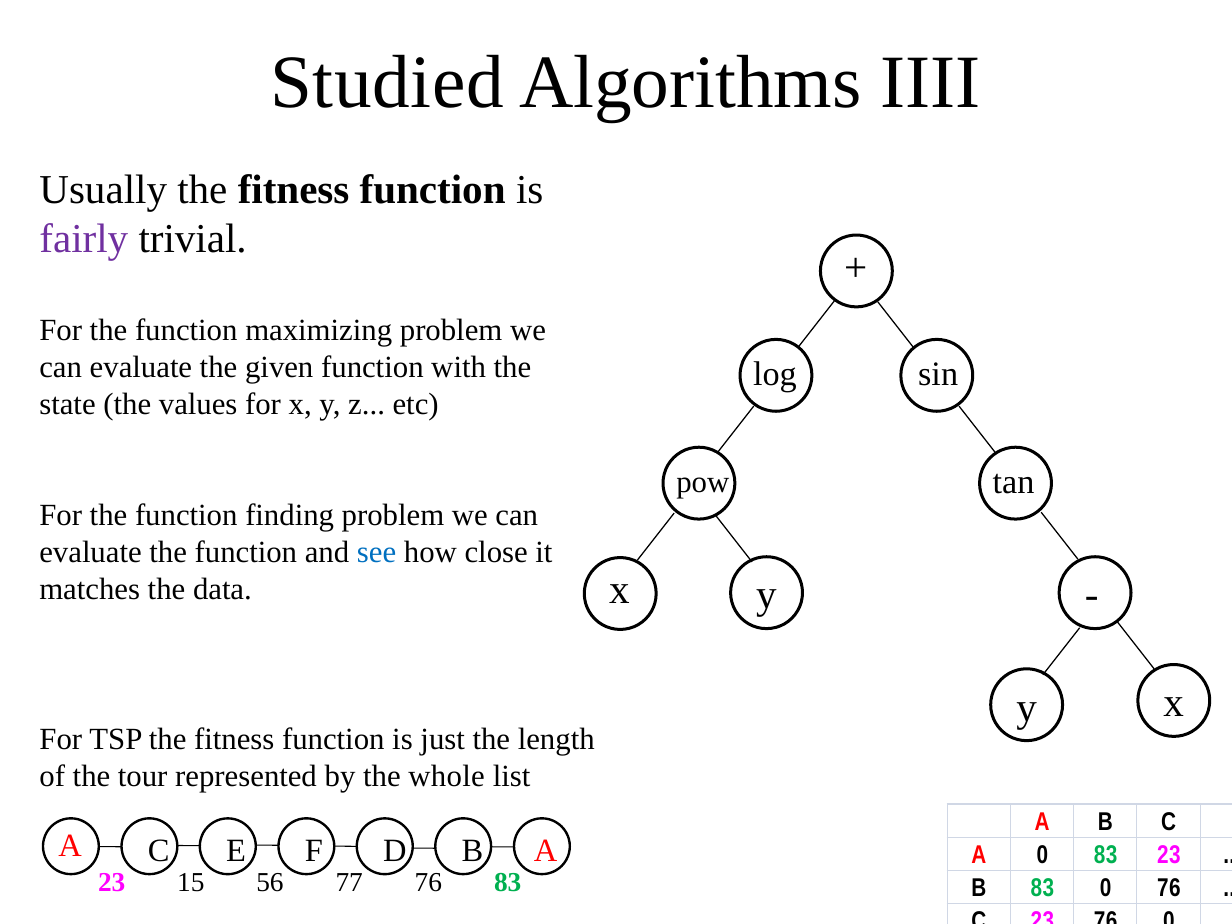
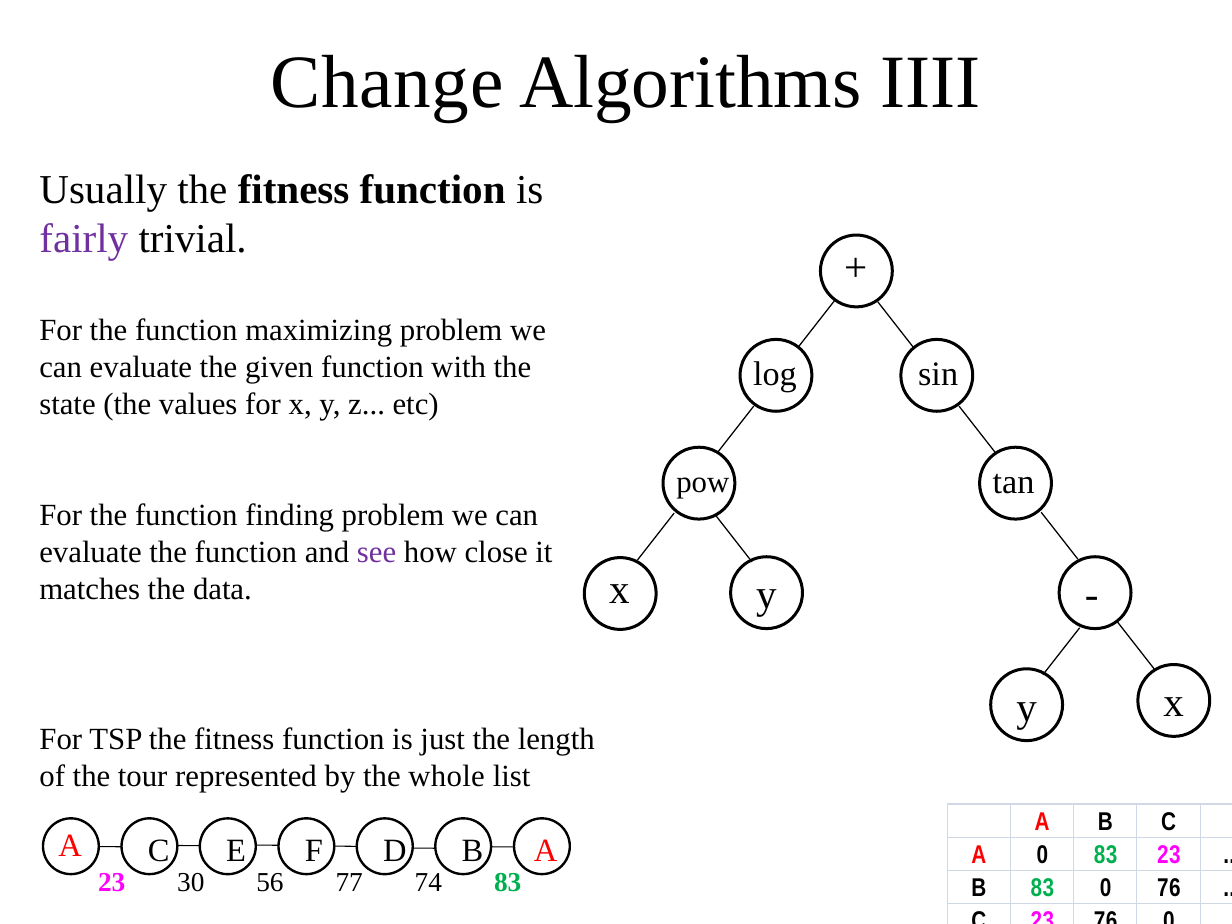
Studied: Studied -> Change
see colour: blue -> purple
15: 15 -> 30
77 76: 76 -> 74
